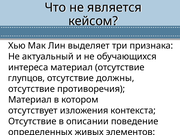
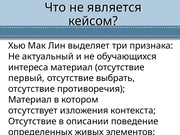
глупцов: глупцов -> первый
должны: должны -> выбрать
